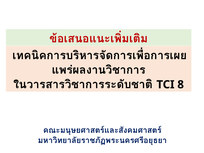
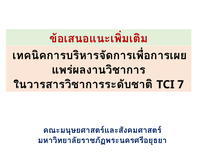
8: 8 -> 7
